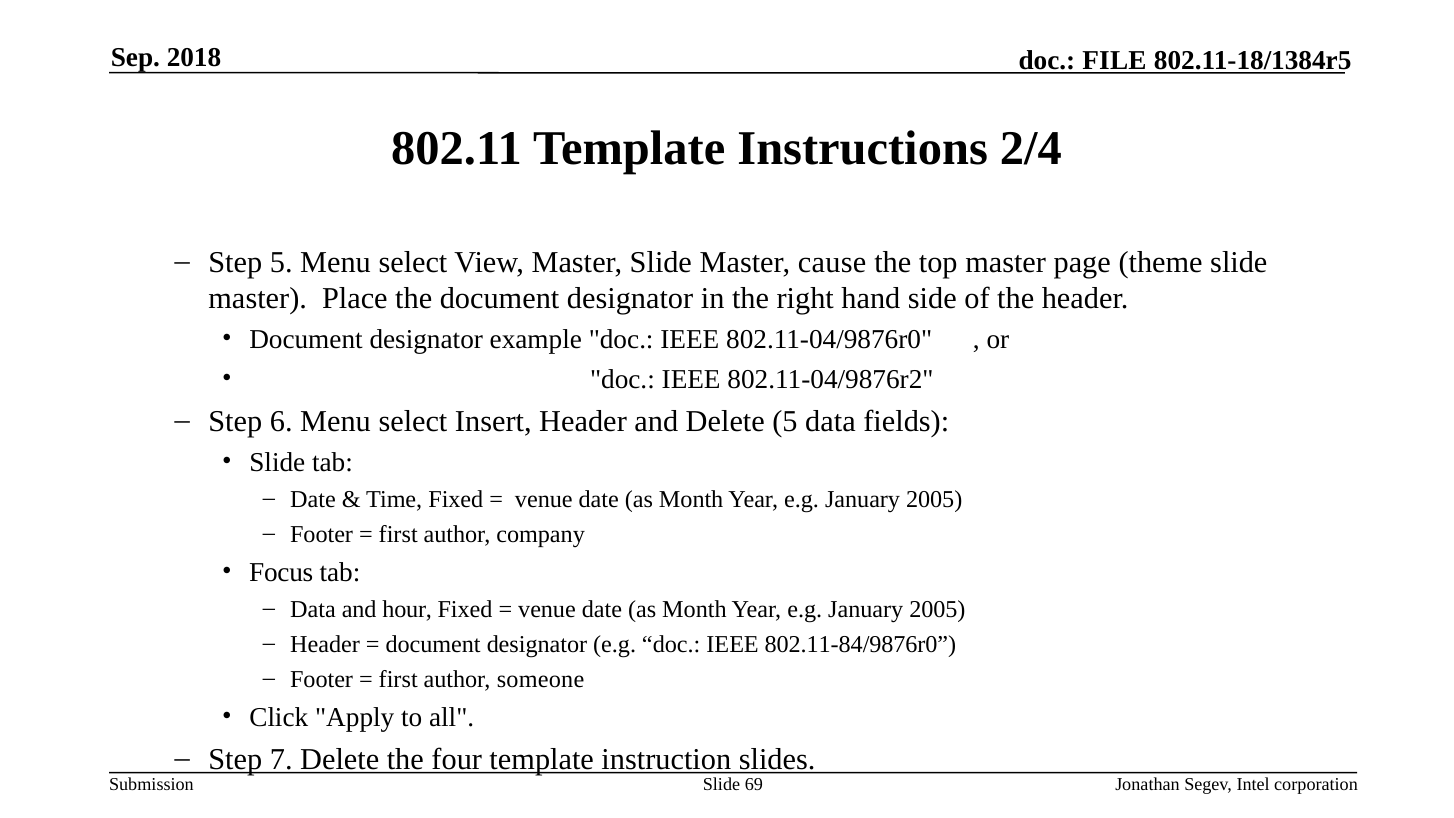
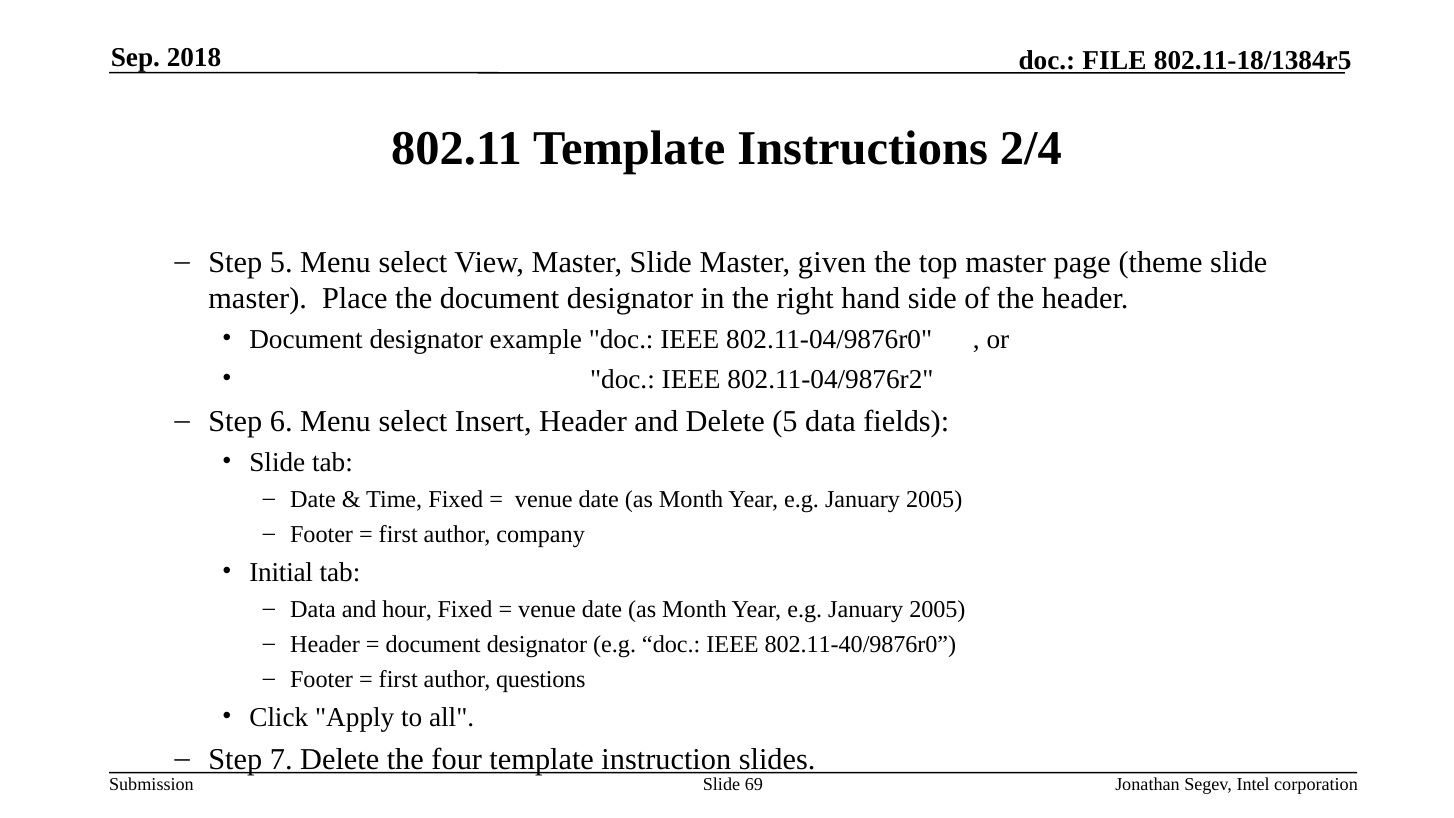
cause: cause -> given
Focus: Focus -> Initial
802.11-84/9876r0: 802.11-84/9876r0 -> 802.11-40/9876r0
someone: someone -> questions
